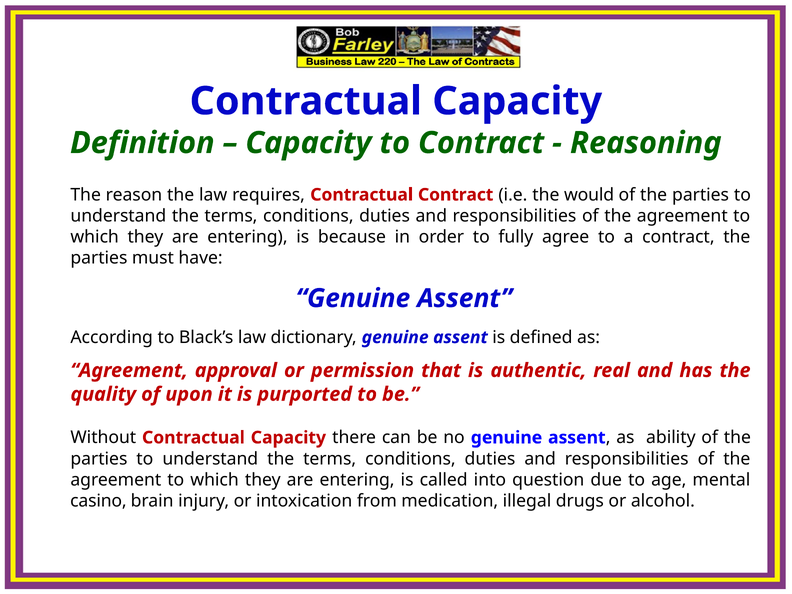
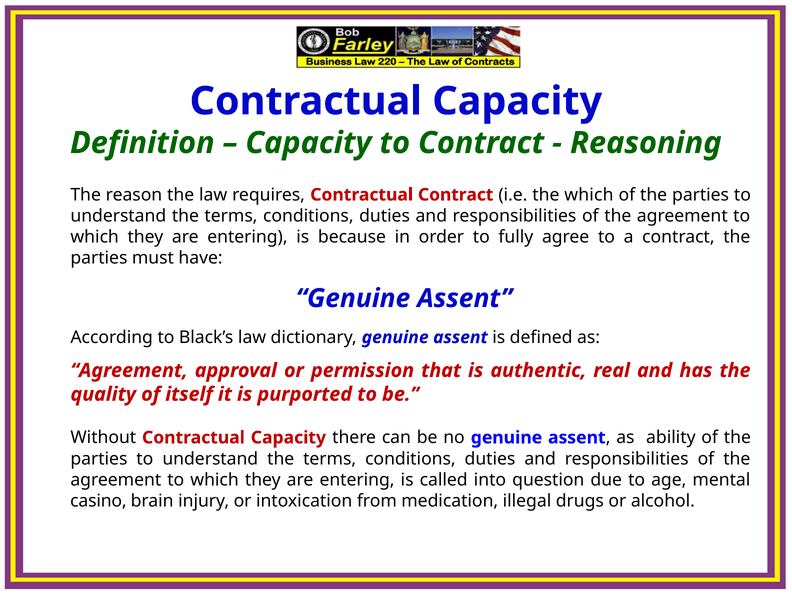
the would: would -> which
upon: upon -> itself
